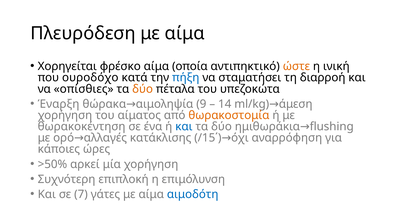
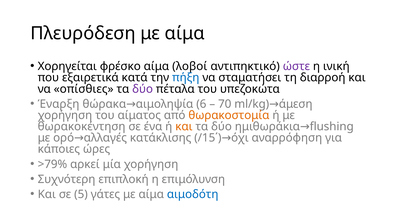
οποία: οποία -> λοβοί
ώστε colour: orange -> purple
ουροδόχο: ουροδόχο -> εξαιρετικά
δύο at (143, 89) colour: orange -> purple
9: 9 -> 6
14: 14 -> 70
και at (184, 126) colour: blue -> orange
>50%: >50% -> >79%
7: 7 -> 5
